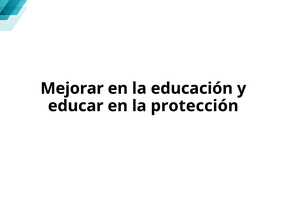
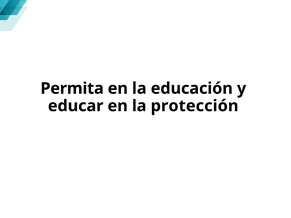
Mejorar: Mejorar -> Permita
